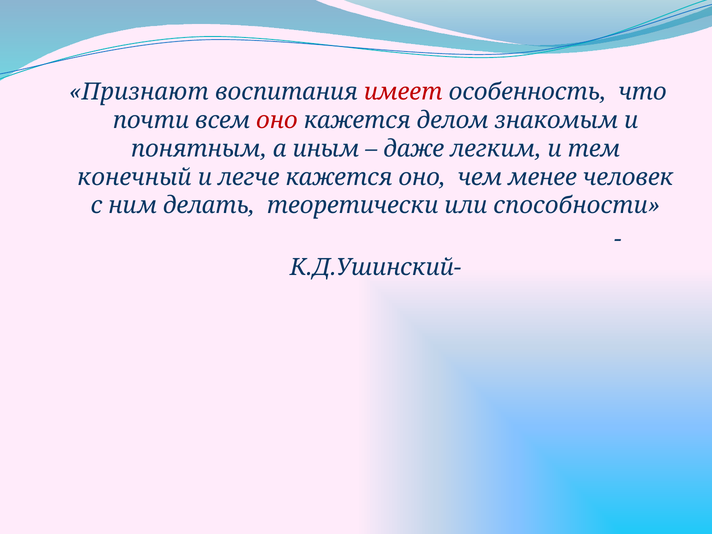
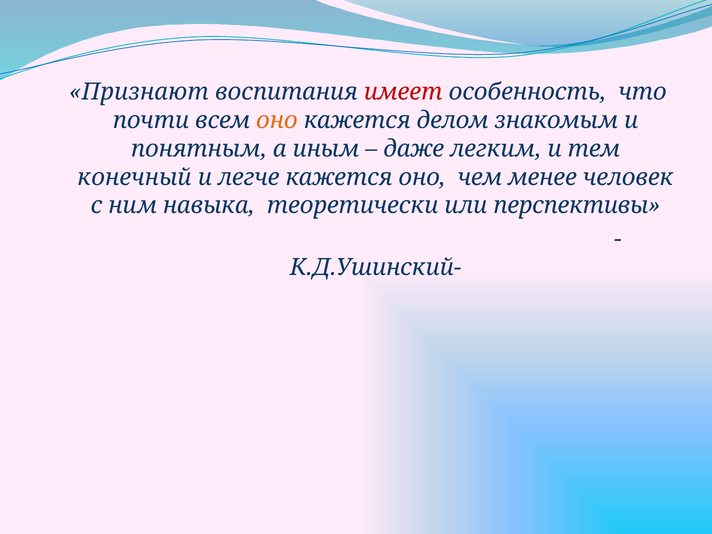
оно at (277, 120) colour: red -> orange
делать: делать -> навыка
способности: способности -> перспективы
